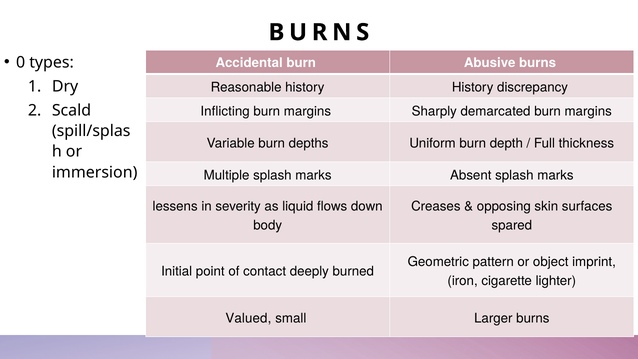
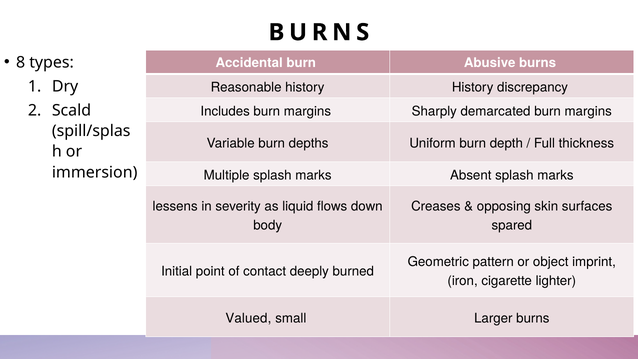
0: 0 -> 8
Inflicting: Inflicting -> Includes
